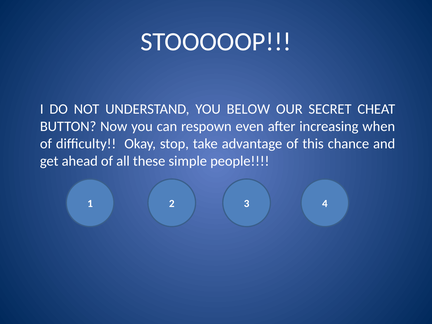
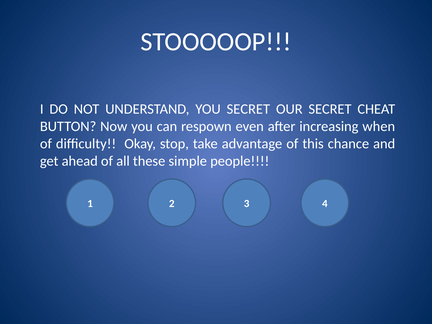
YOU BELOW: BELOW -> SECRET
